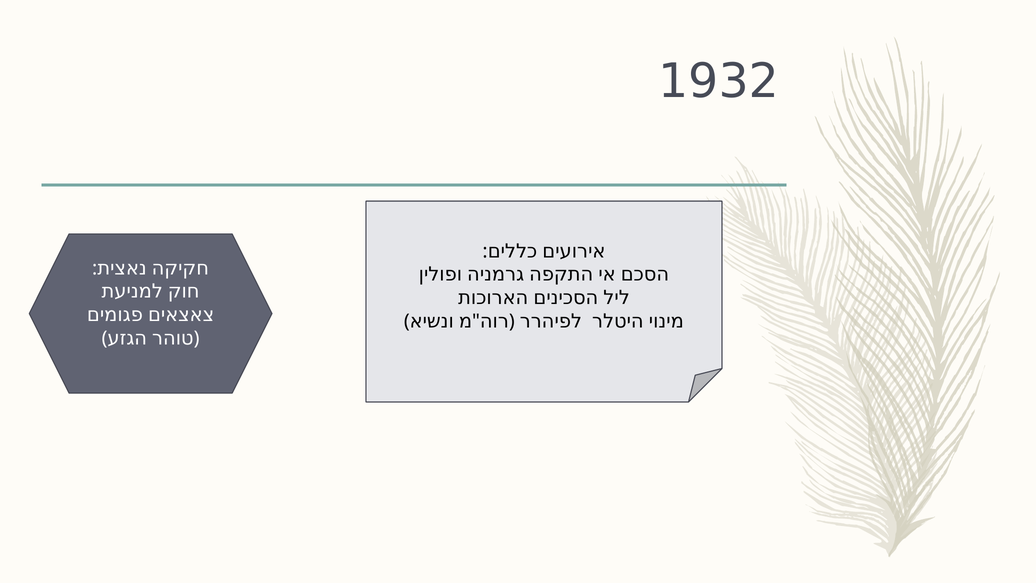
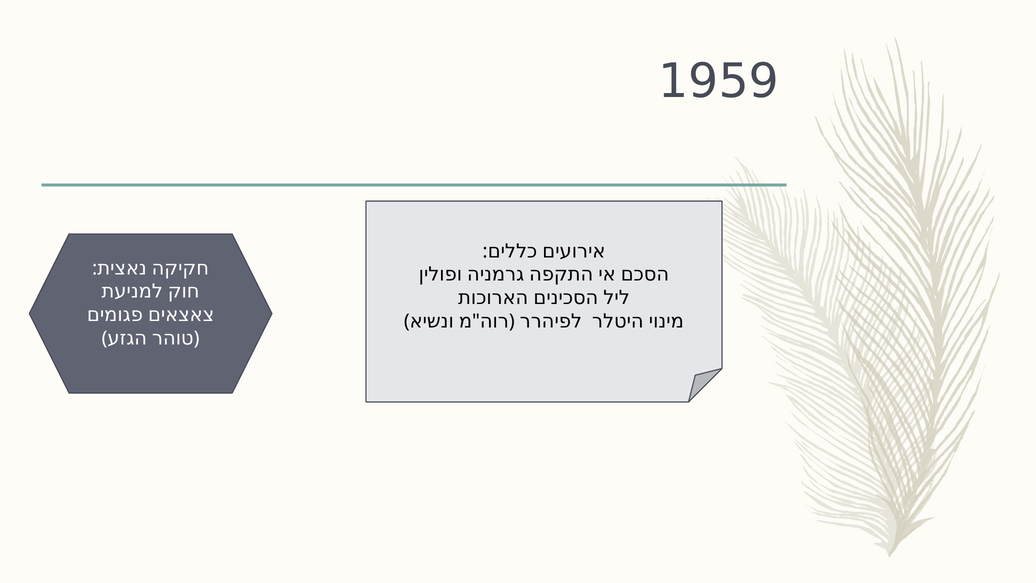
1932: 1932 -> 1959
